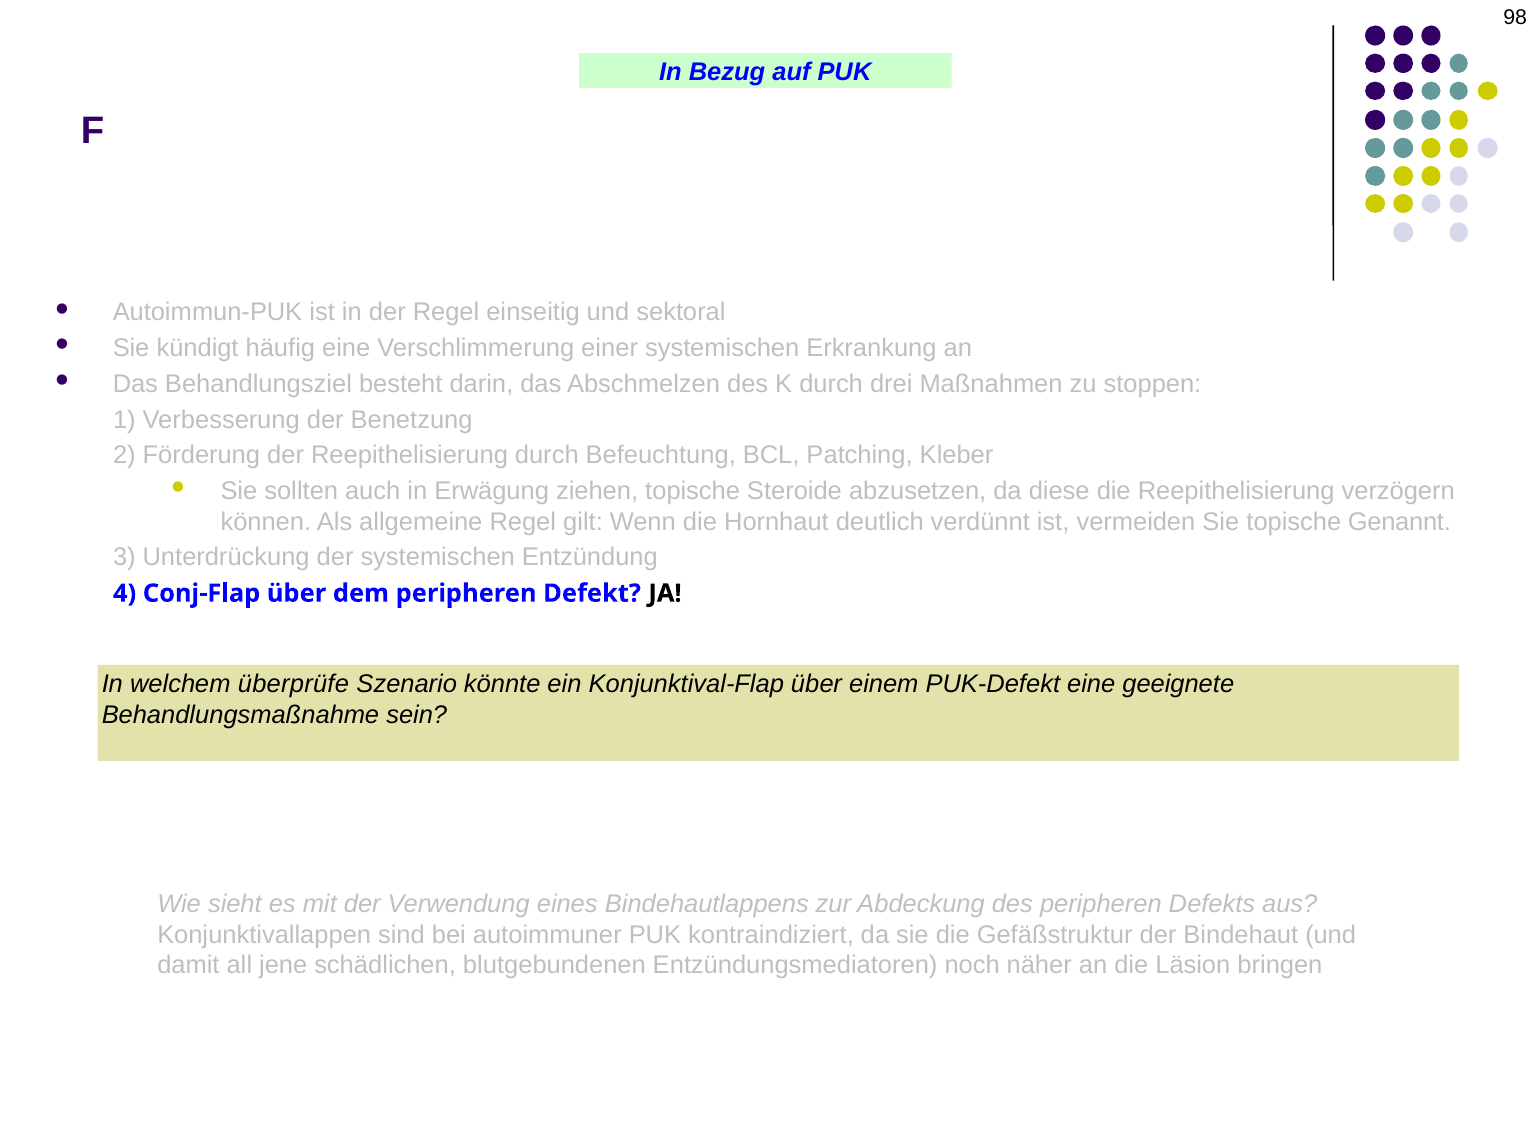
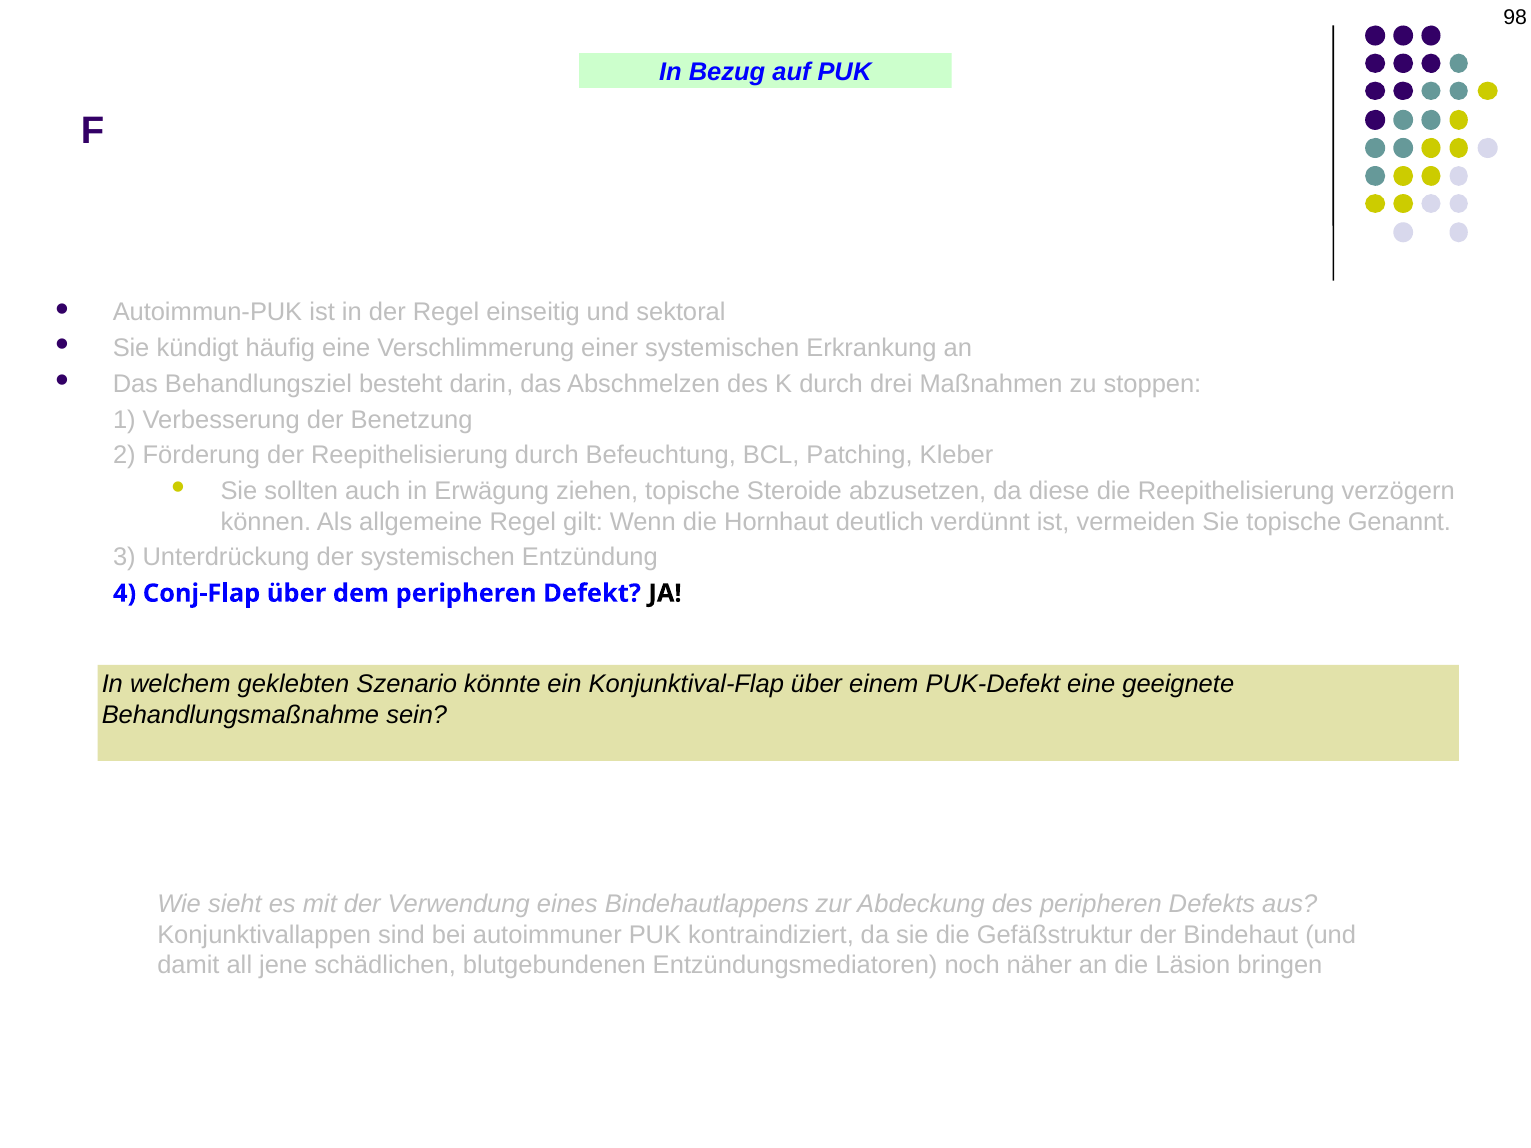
überprüfe: überprüfe -> geklebten
